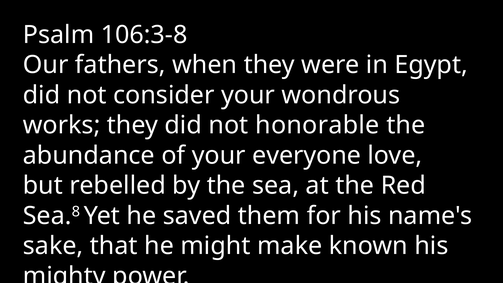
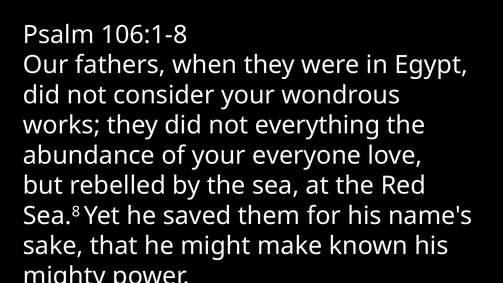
106:3-8: 106:3-8 -> 106:1-8
honorable: honorable -> everything
